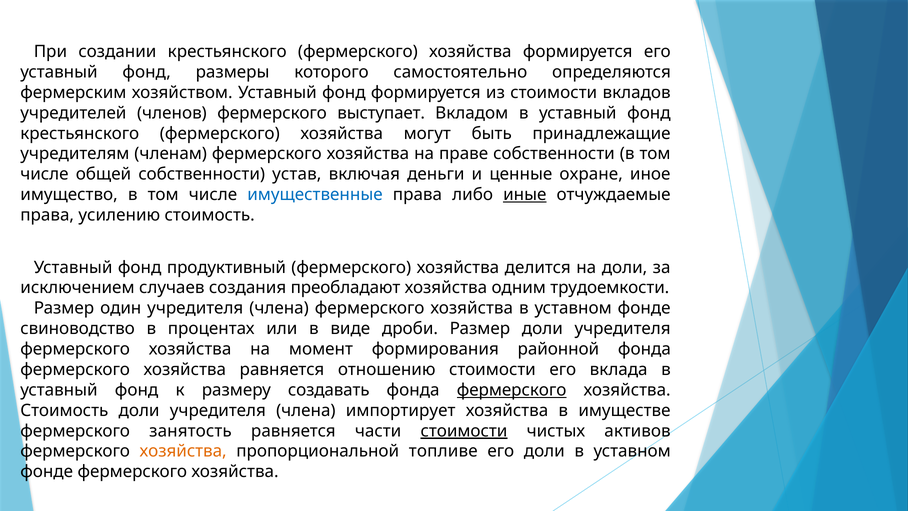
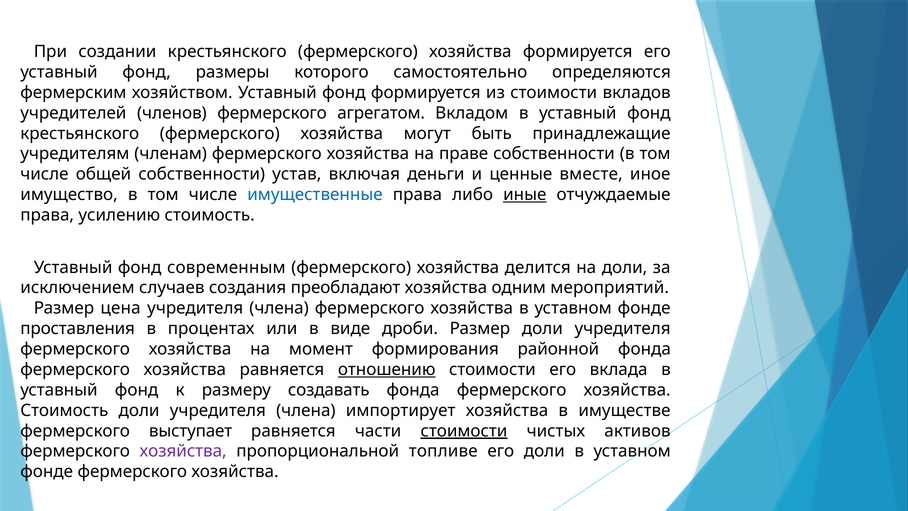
выступает: выступает -> агрегатом
охране: охране -> вместе
продуктивный: продуктивный -> современным
трудоемкости: трудоемкости -> мероприятий
один: один -> цена
свиноводство: свиноводство -> проставления
отношению underline: none -> present
фермерского at (512, 390) underline: present -> none
занятость: занятость -> выступает
хозяйства at (183, 451) colour: orange -> purple
